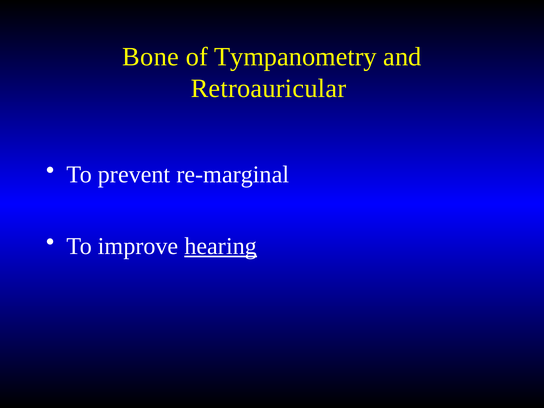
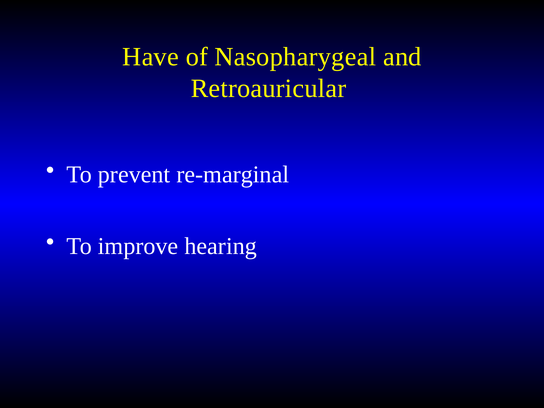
Bone: Bone -> Have
Tympanometry: Tympanometry -> Nasopharygeal
hearing underline: present -> none
